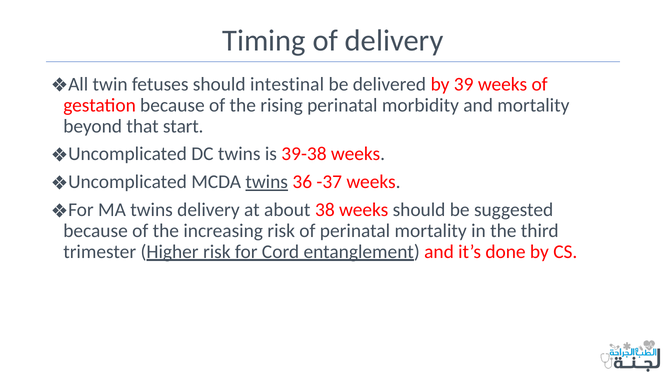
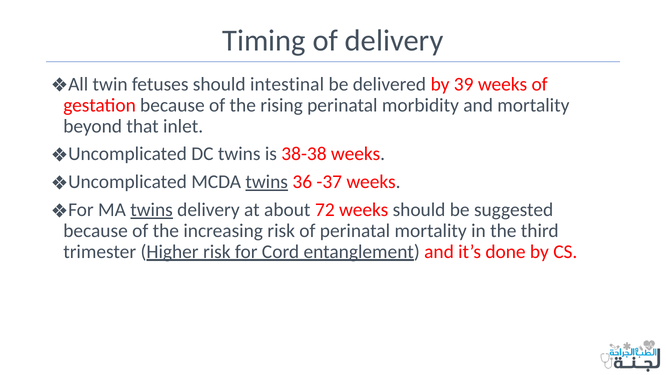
start: start -> inlet
39-38: 39-38 -> 38-38
twins at (152, 210) underline: none -> present
38: 38 -> 72
